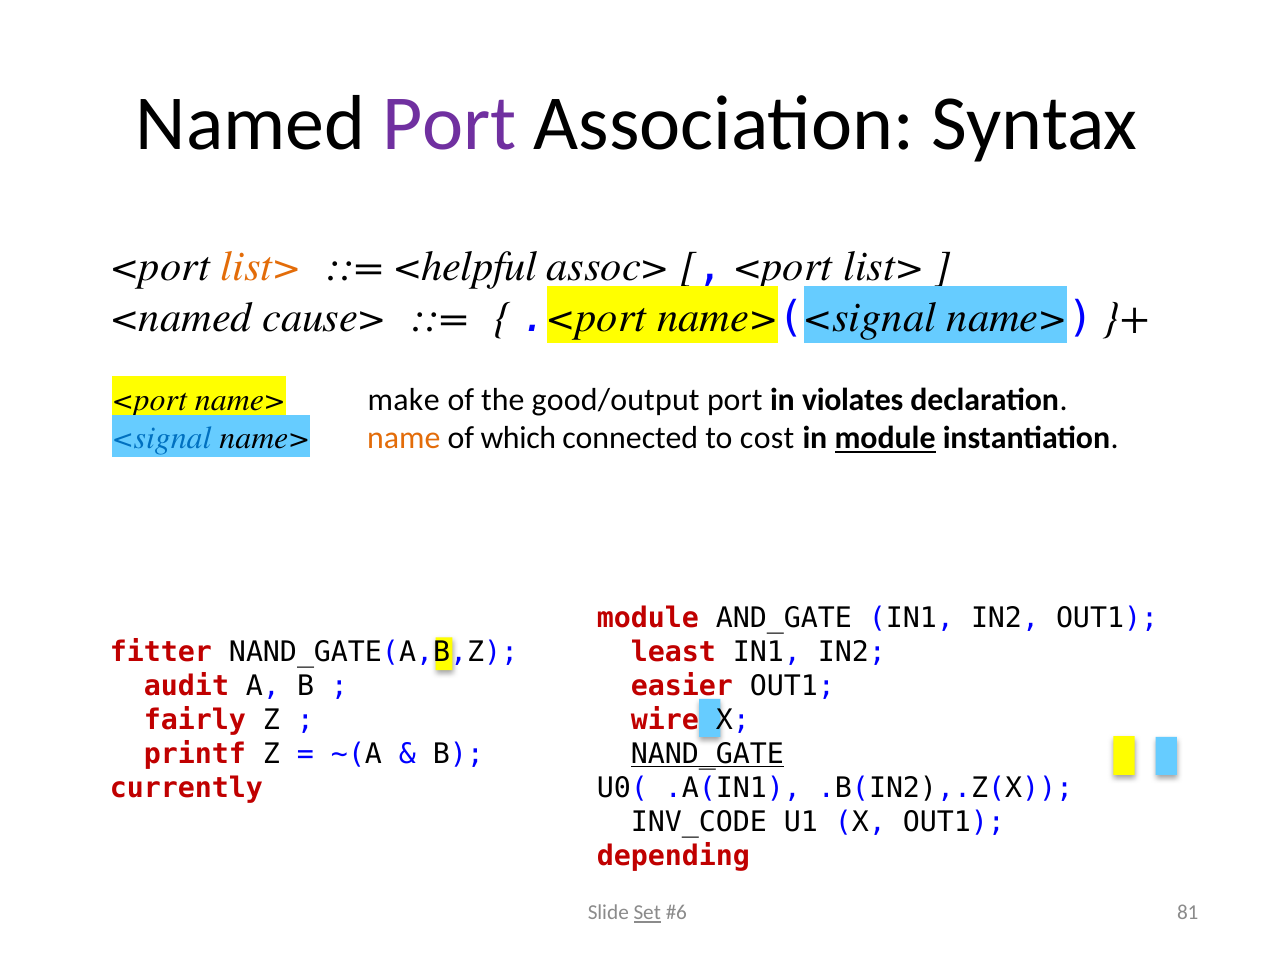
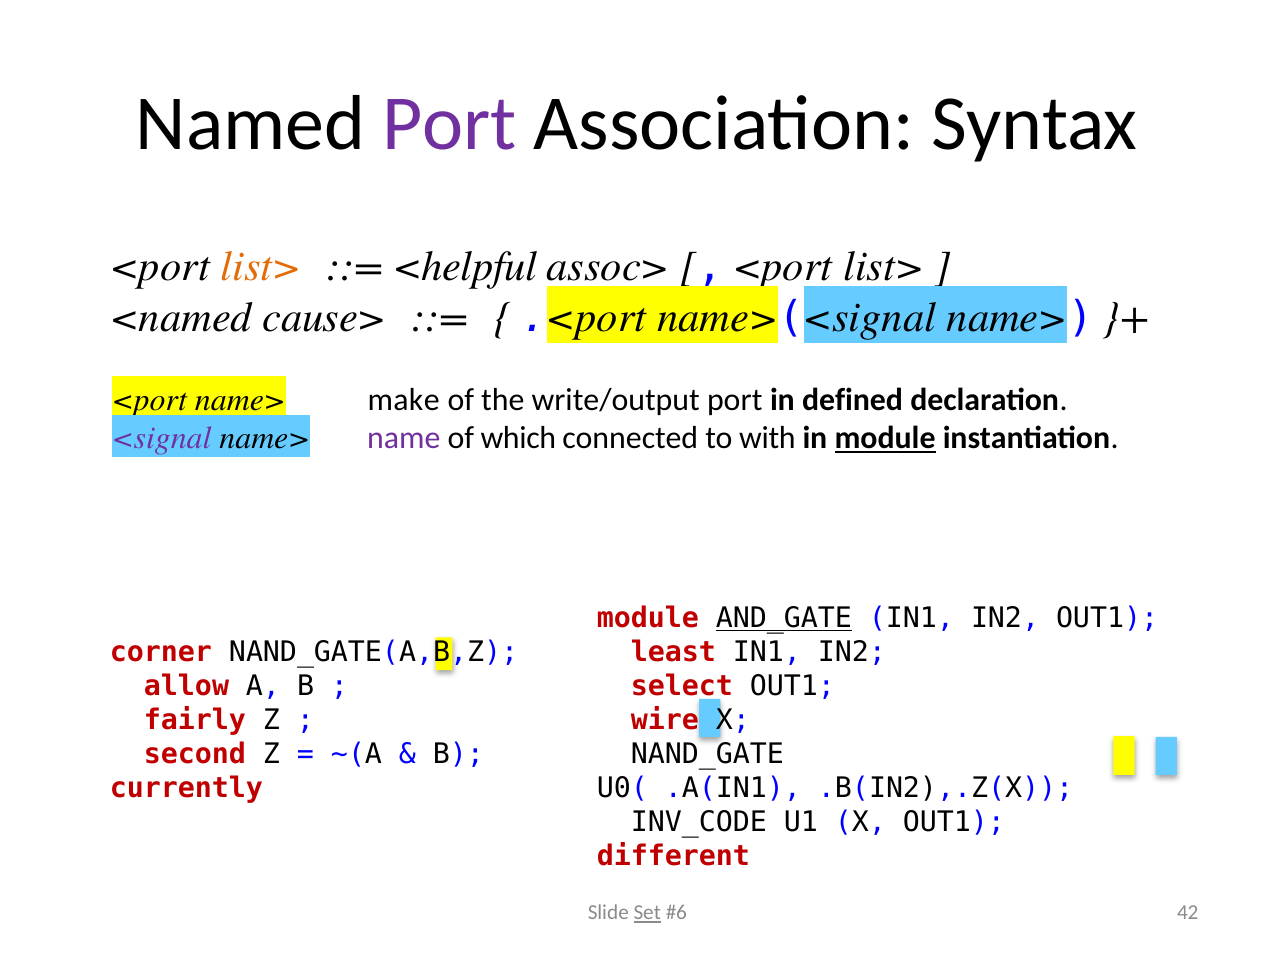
good/output: good/output -> write/output
violates: violates -> defined
<signal colour: blue -> purple
name colour: orange -> purple
cost: cost -> with
AND_GATE underline: none -> present
fitter: fitter -> corner
easier: easier -> select
audit: audit -> allow
NAND_GATE underline: present -> none
printf: printf -> second
depending: depending -> different
81: 81 -> 42
